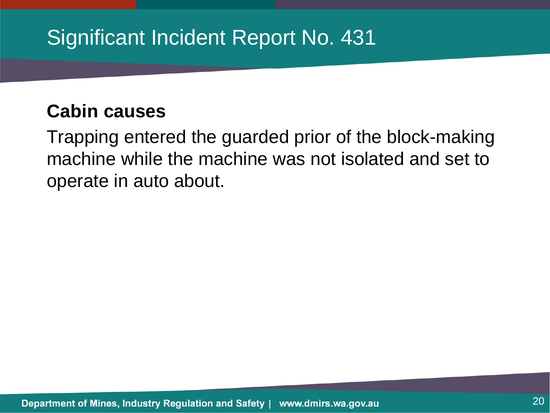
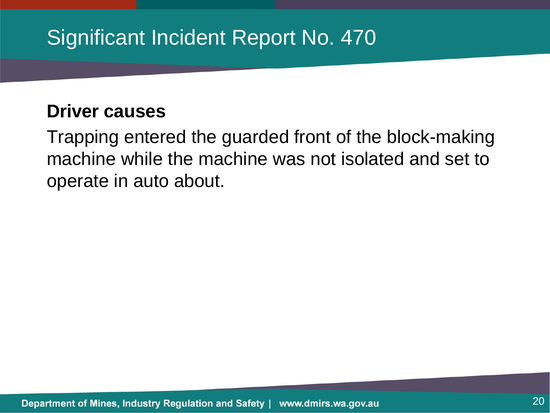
431: 431 -> 470
Cabin: Cabin -> Driver
prior: prior -> front
